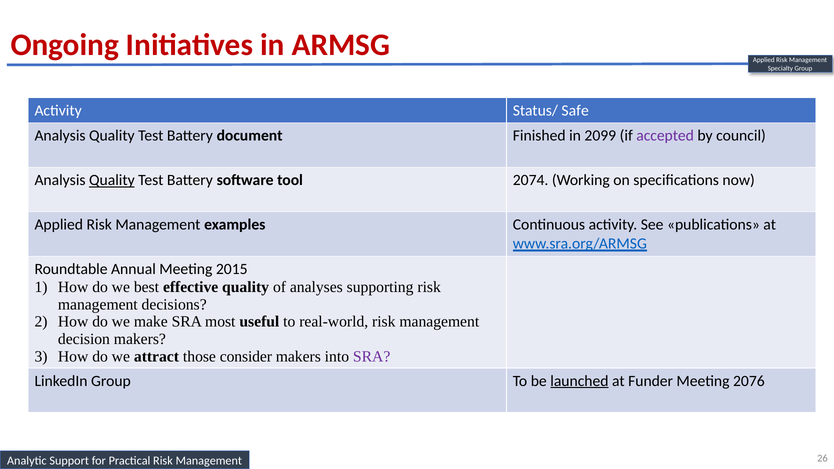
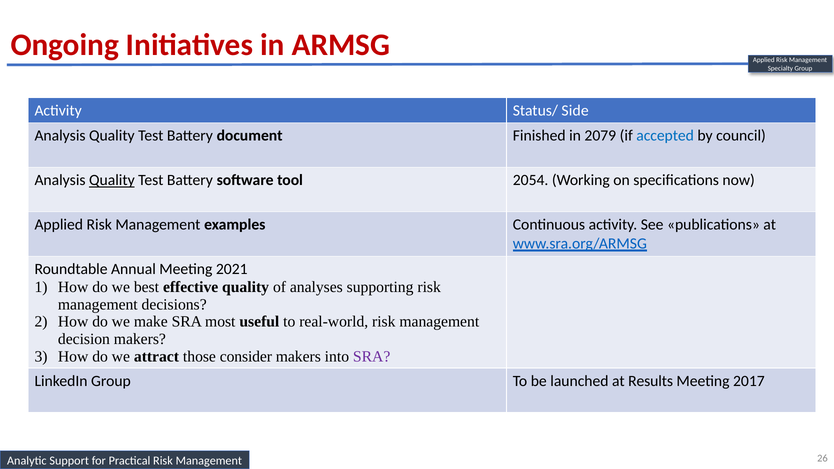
Safe: Safe -> Side
2099: 2099 -> 2079
accepted colour: purple -> blue
2074: 2074 -> 2054
2015: 2015 -> 2021
launched underline: present -> none
Funder: Funder -> Results
2076: 2076 -> 2017
